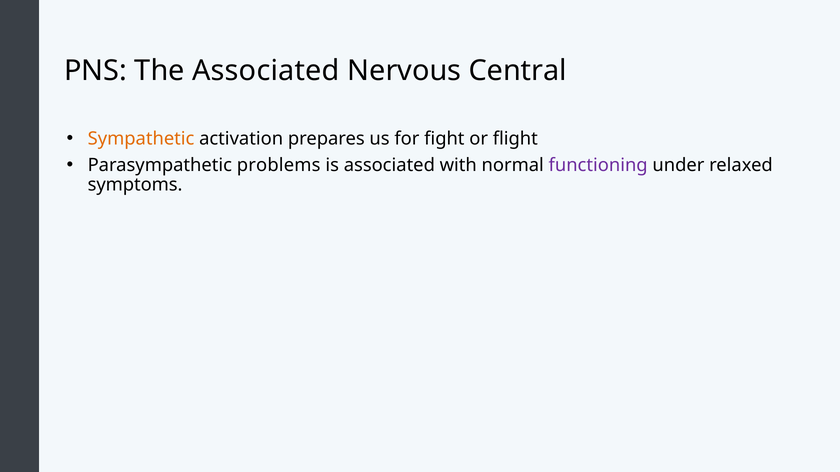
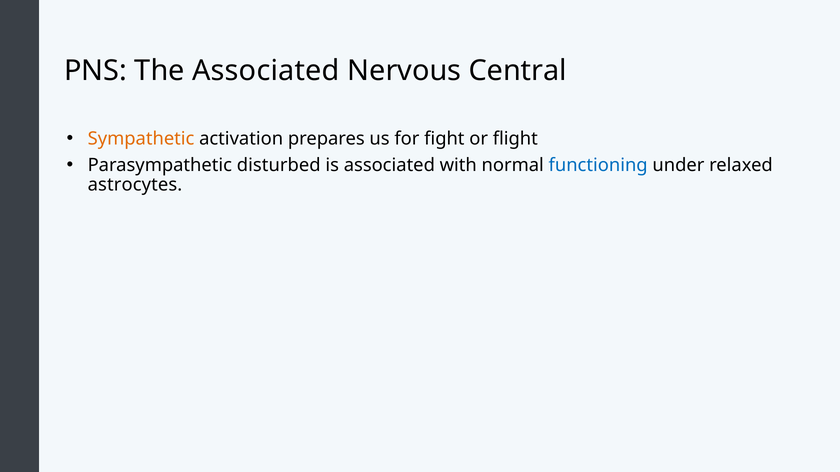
problems: problems -> disturbed
functioning colour: purple -> blue
symptoms: symptoms -> astrocytes
